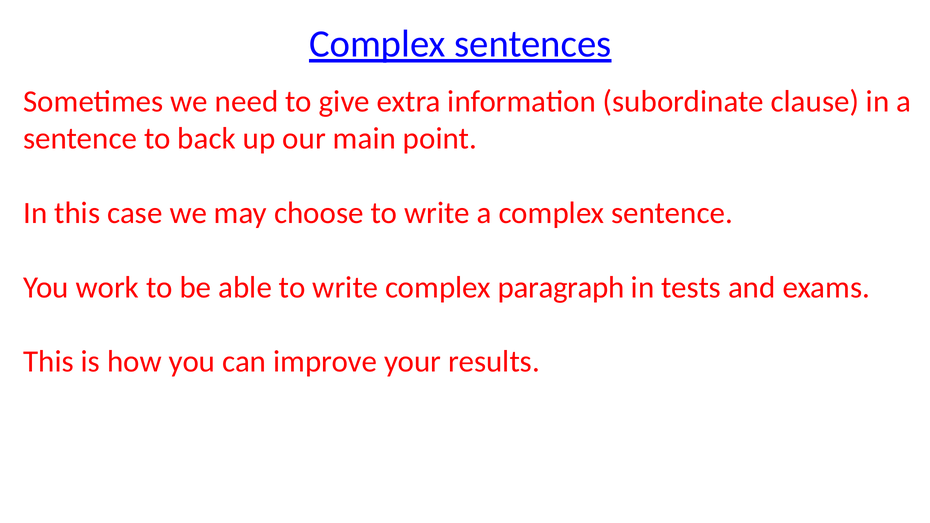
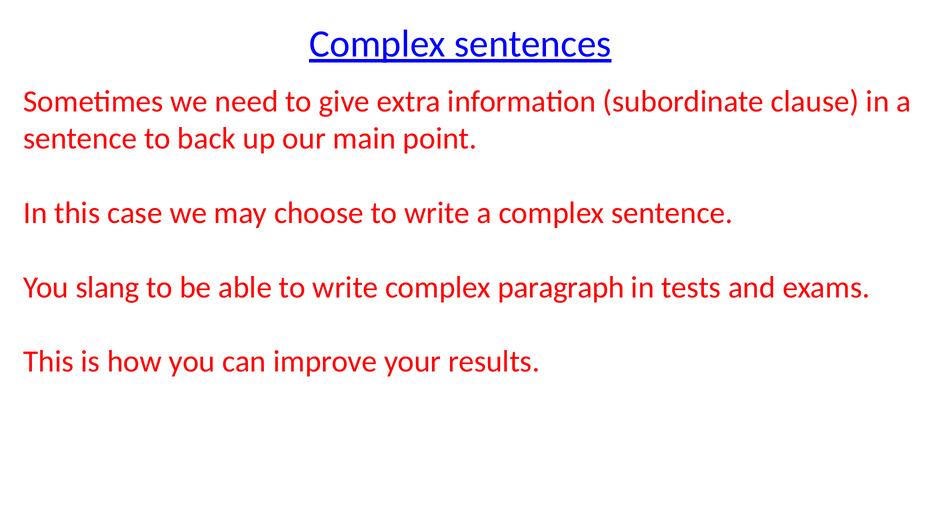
work: work -> slang
